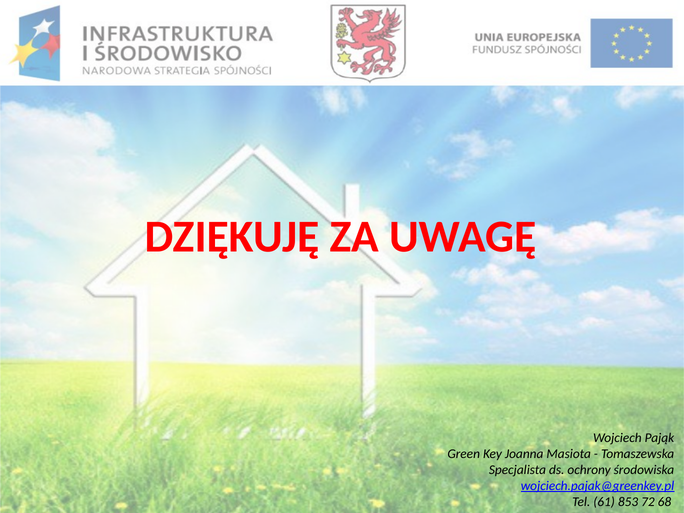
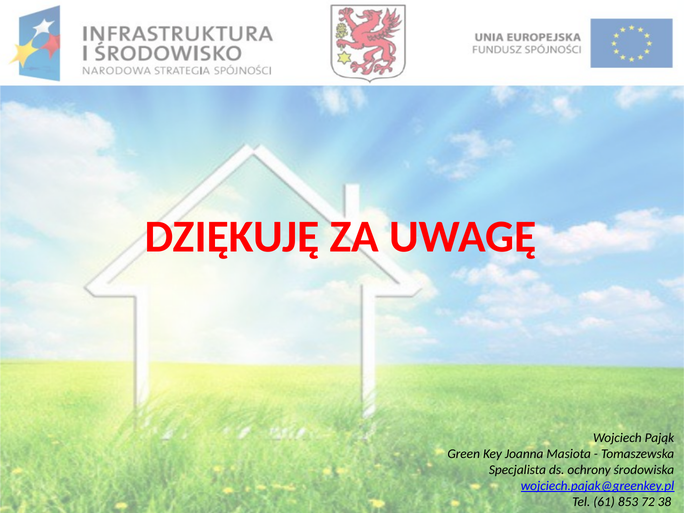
68: 68 -> 38
